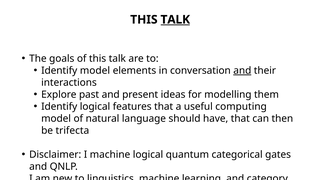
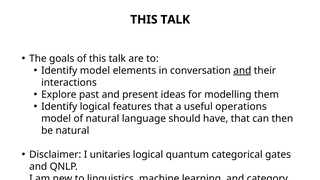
TALK at (175, 20) underline: present -> none
computing: computing -> operations
be trifecta: trifecta -> natural
I machine: machine -> unitaries
